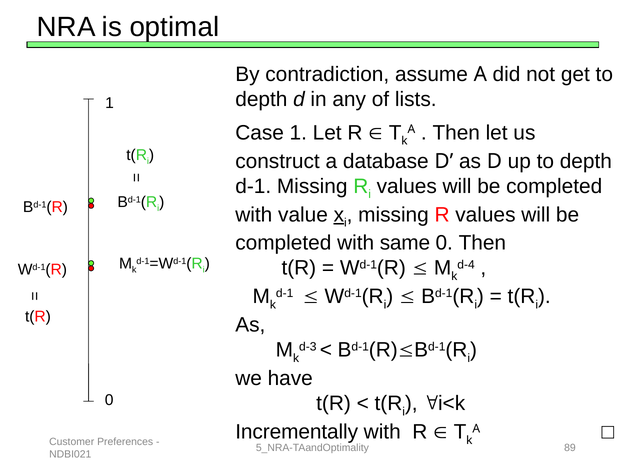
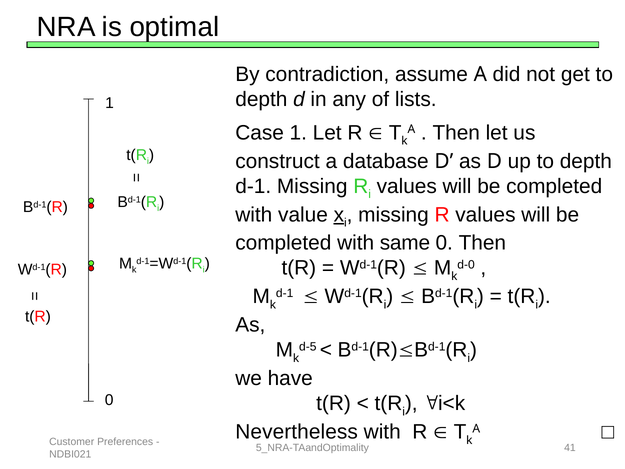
d-4: d-4 -> d-0
d-3: d-3 -> d-5
Incrementally: Incrementally -> Nevertheless
89: 89 -> 41
